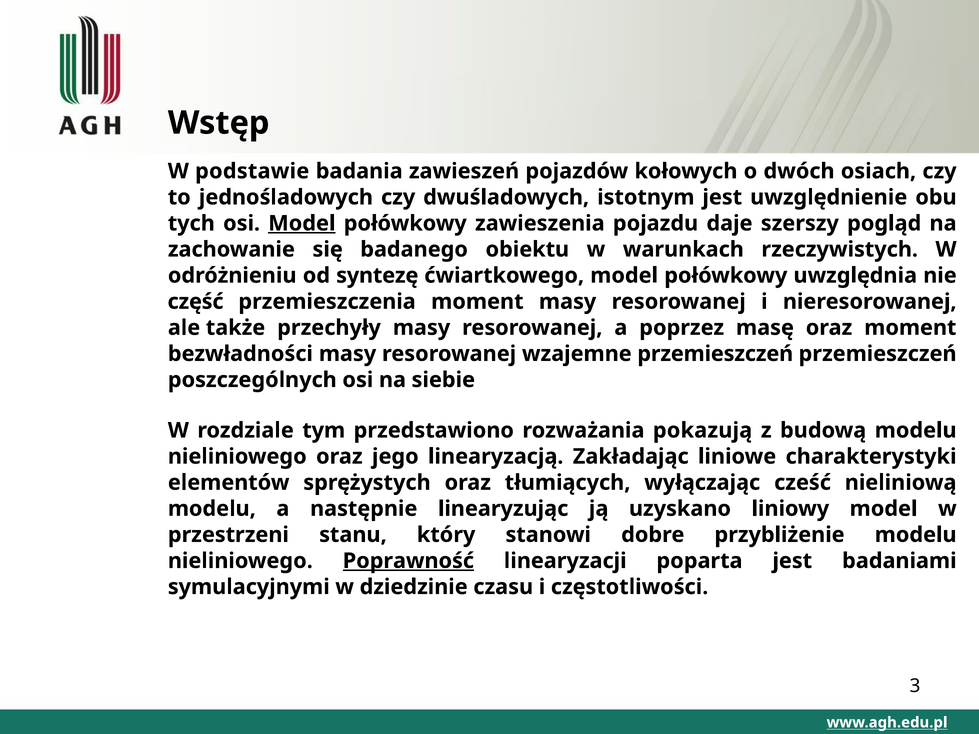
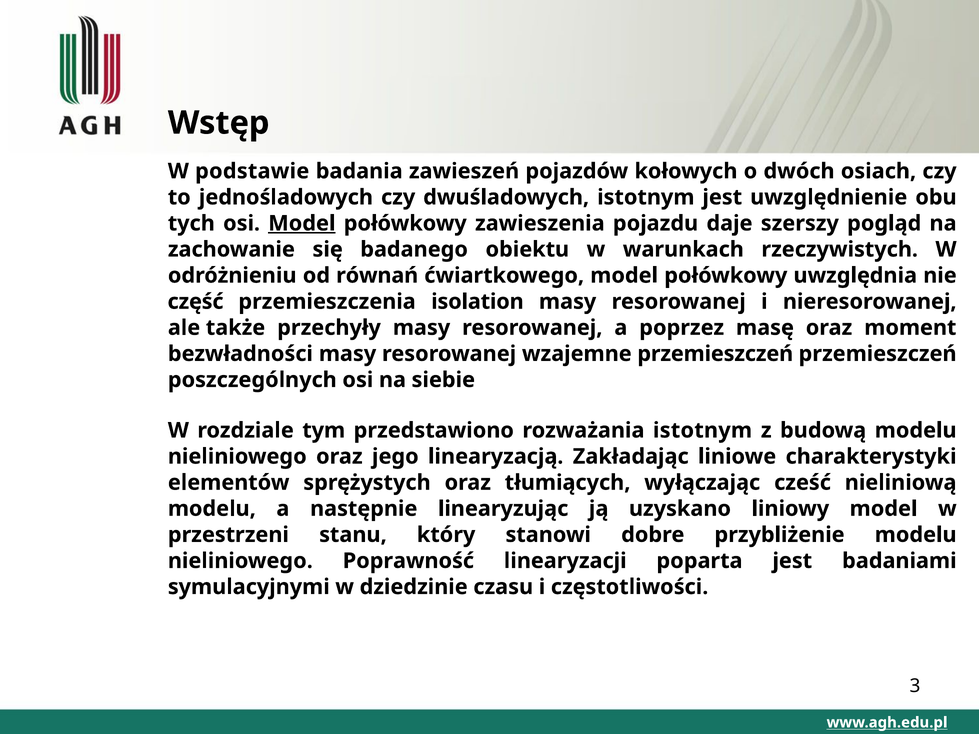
syntezę: syntezę -> równań
przemieszczenia moment: moment -> isolation
rozważania pokazują: pokazują -> istotnym
Poprawność underline: present -> none
